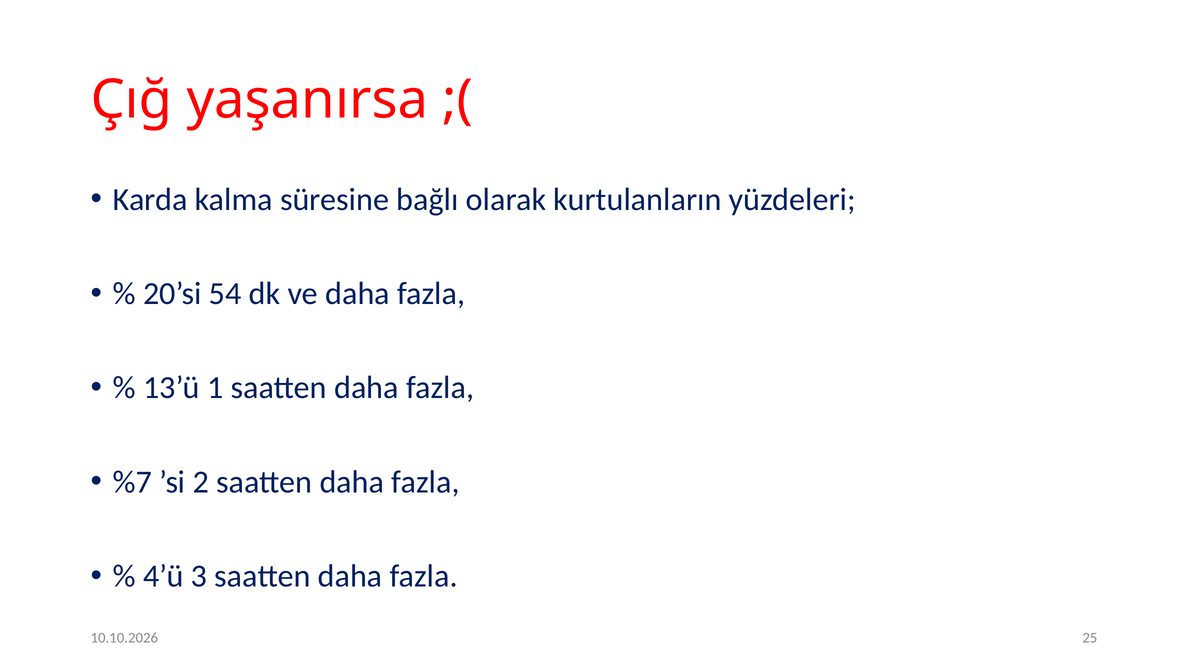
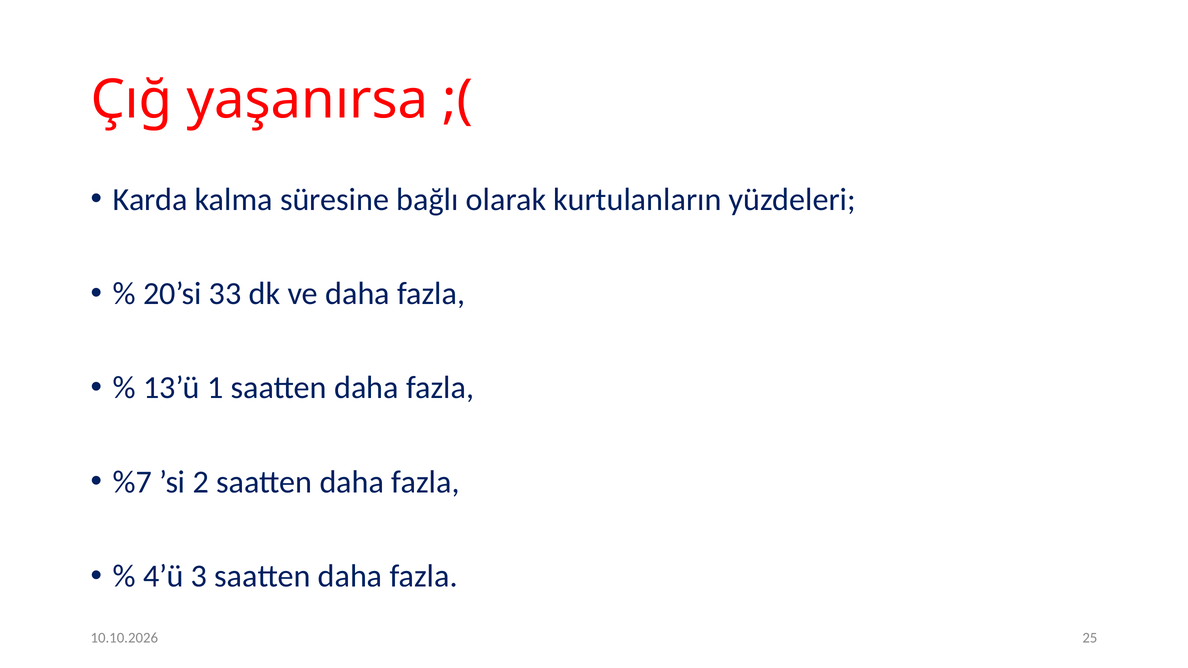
54: 54 -> 33
